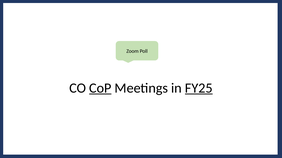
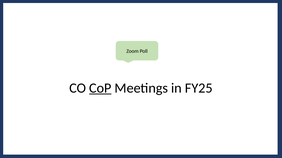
FY25 underline: present -> none
